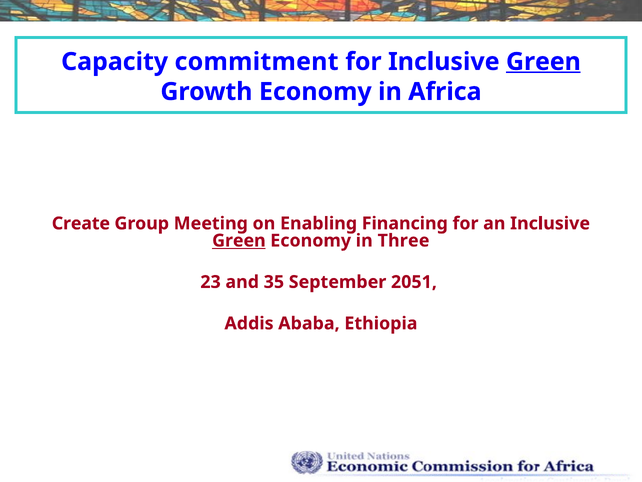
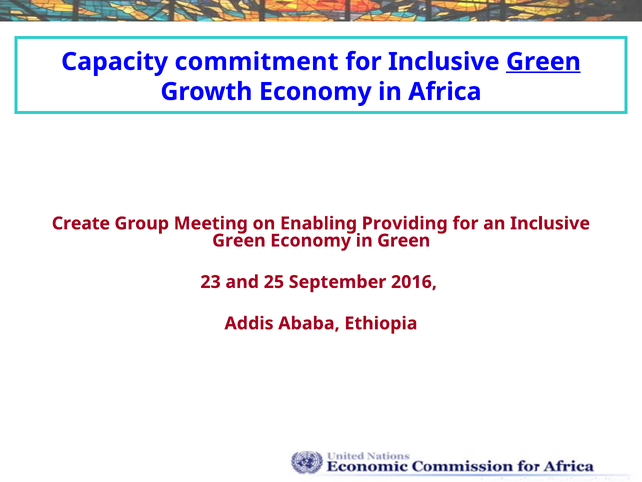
Financing: Financing -> Providing
Green at (239, 240) underline: present -> none
in Three: Three -> Green
35: 35 -> 25
2051: 2051 -> 2016
